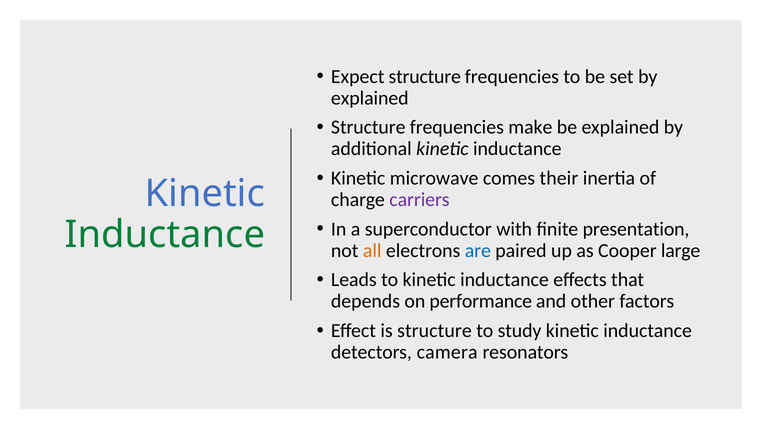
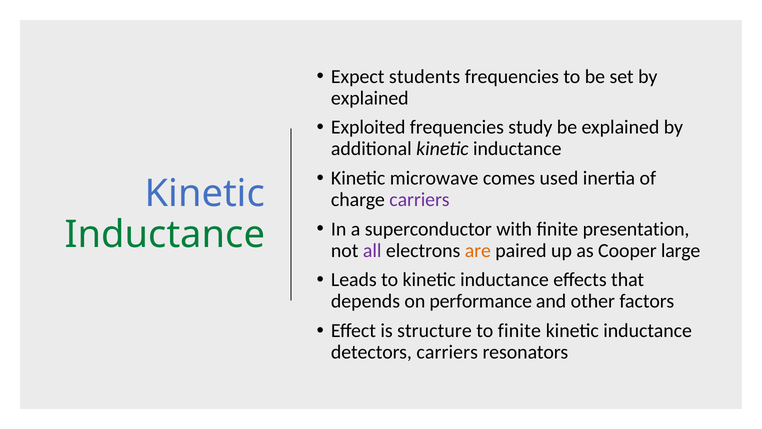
Expect structure: structure -> students
Structure at (368, 127): Structure -> Exploited
make: make -> study
their: their -> used
all colour: orange -> purple
are colour: blue -> orange
to study: study -> finite
detectors camera: camera -> carriers
